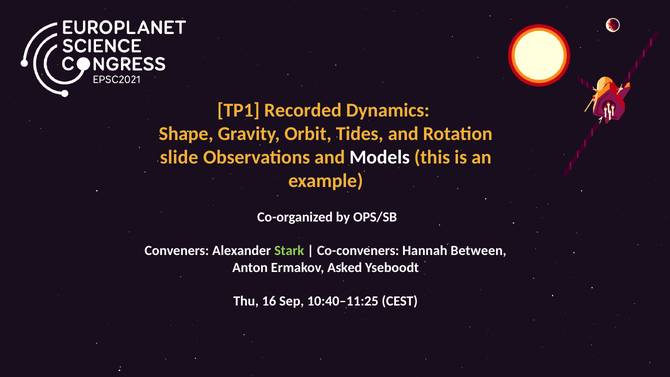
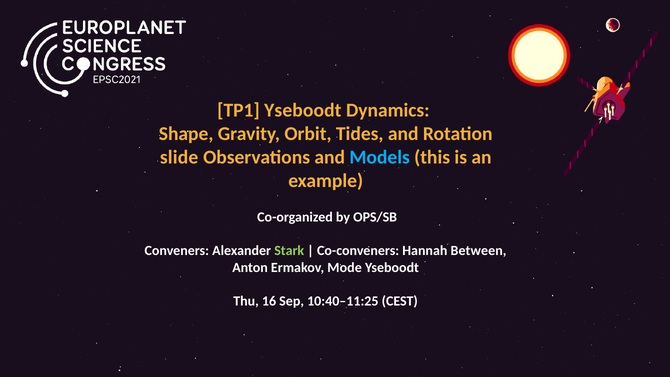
TP1 Recorded: Recorded -> Yseboodt
Models colour: white -> light blue
Asked: Asked -> Mode
